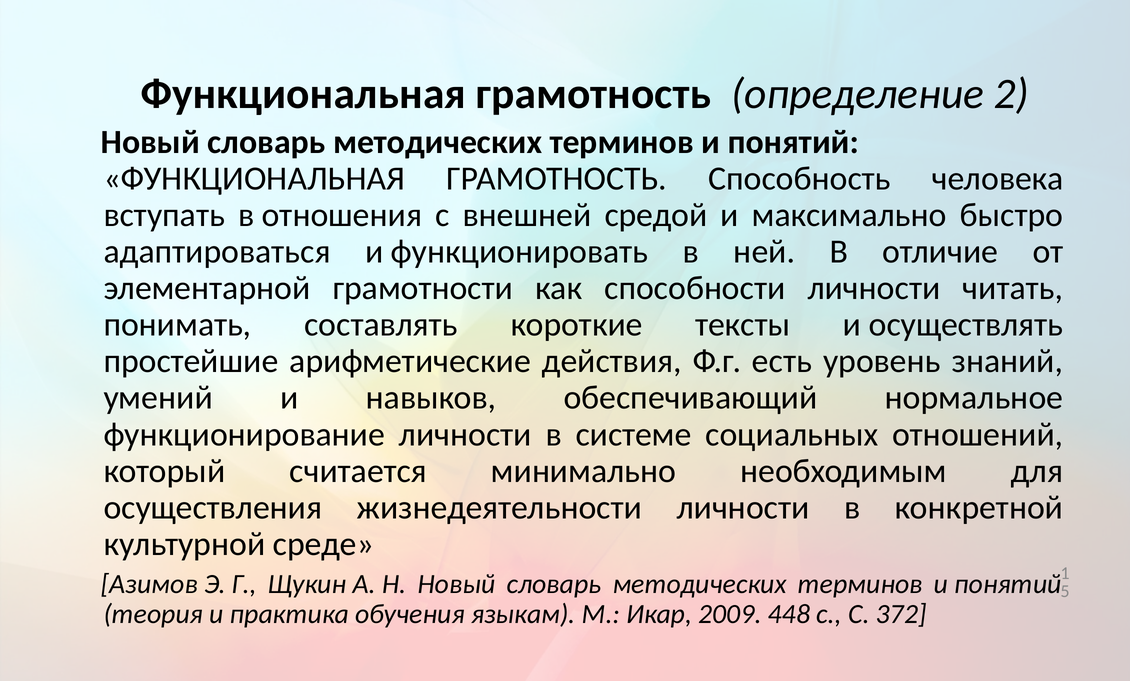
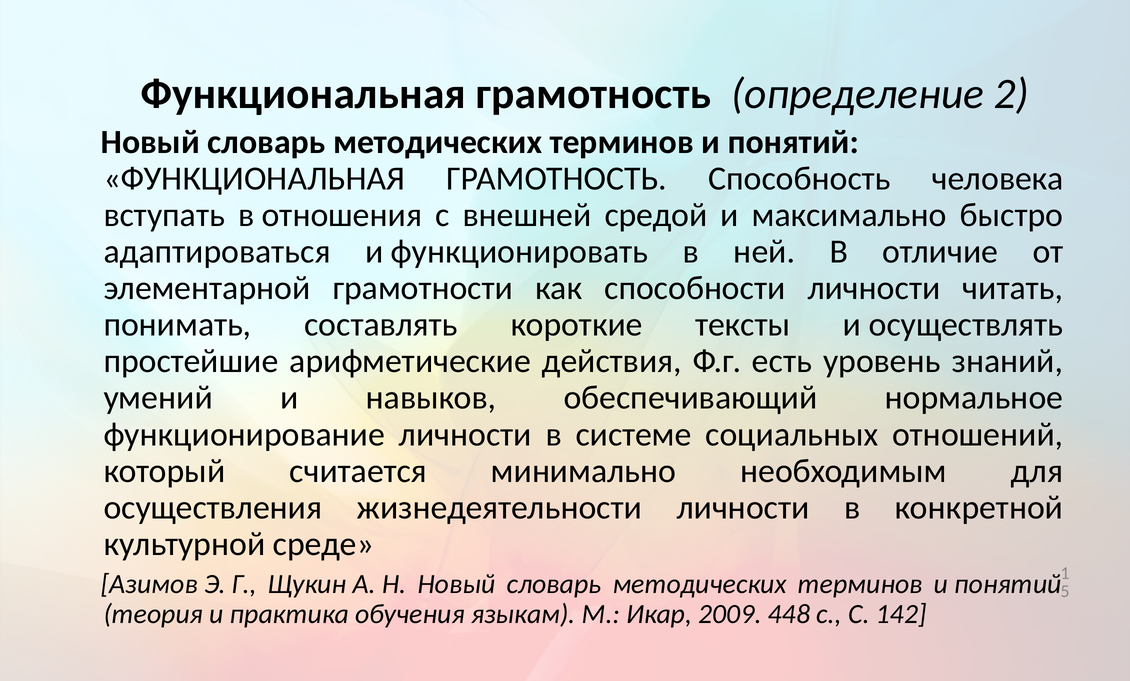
372: 372 -> 142
